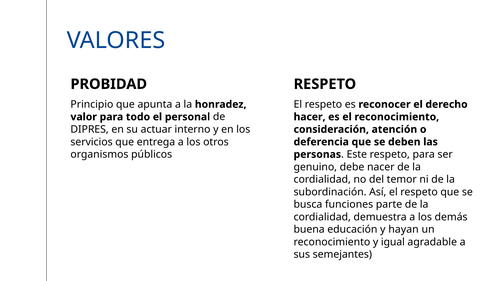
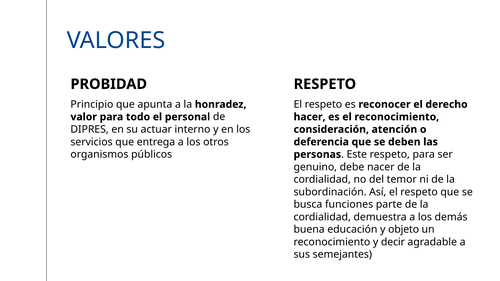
hayan: hayan -> objeto
igual: igual -> decir
